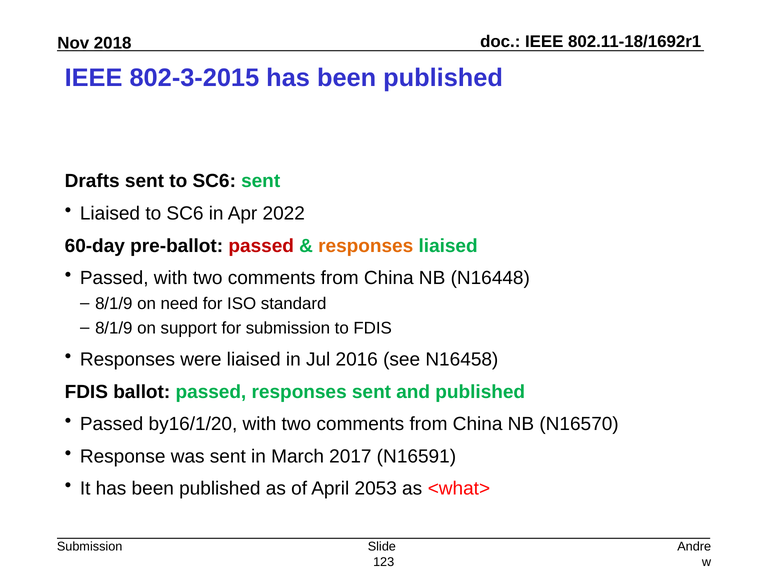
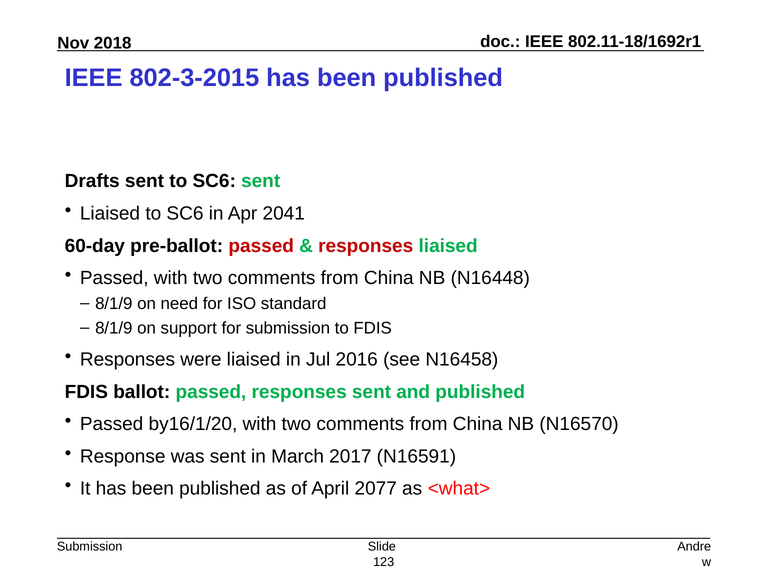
2022: 2022 -> 2041
responses at (366, 246) colour: orange -> red
2053: 2053 -> 2077
